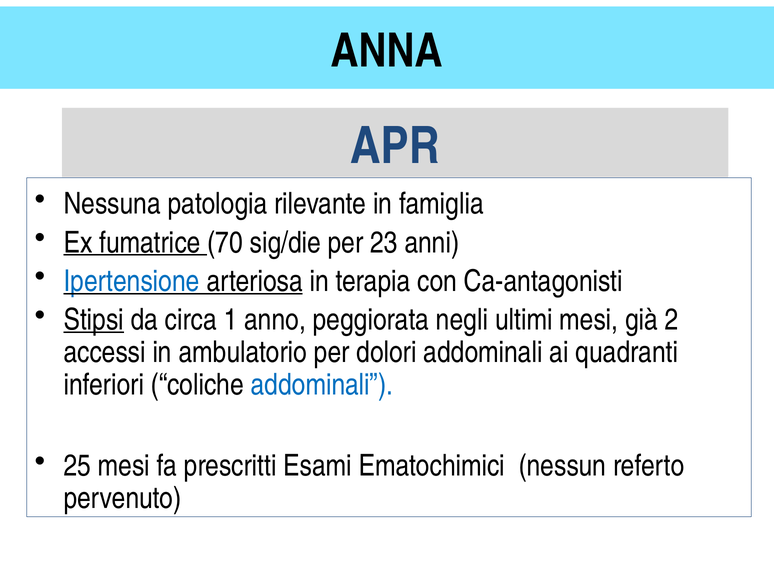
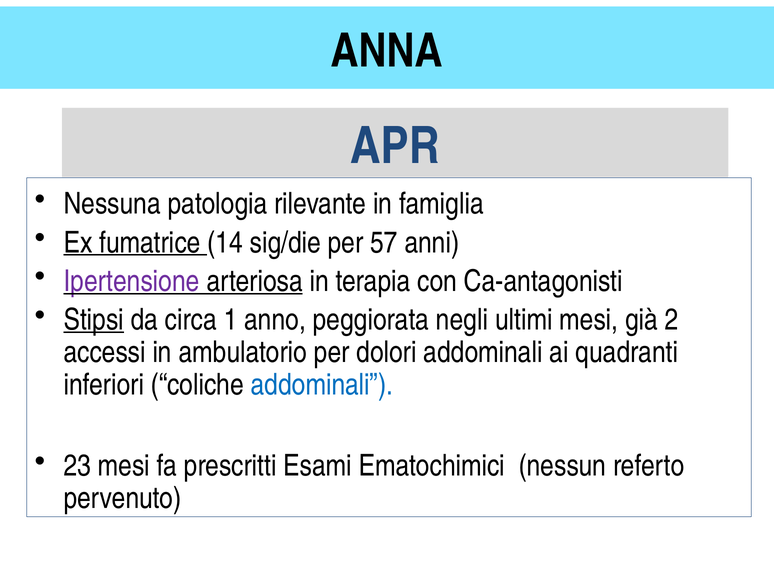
70: 70 -> 14
23: 23 -> 57
Ipertensione colour: blue -> purple
25: 25 -> 23
